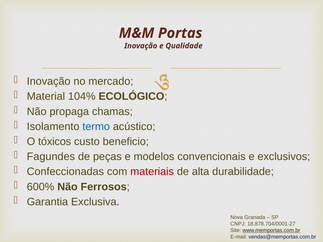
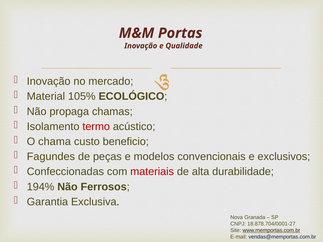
104%: 104% -> 105%
termo colour: blue -> red
tóxicos: tóxicos -> chama
600%: 600% -> 194%
